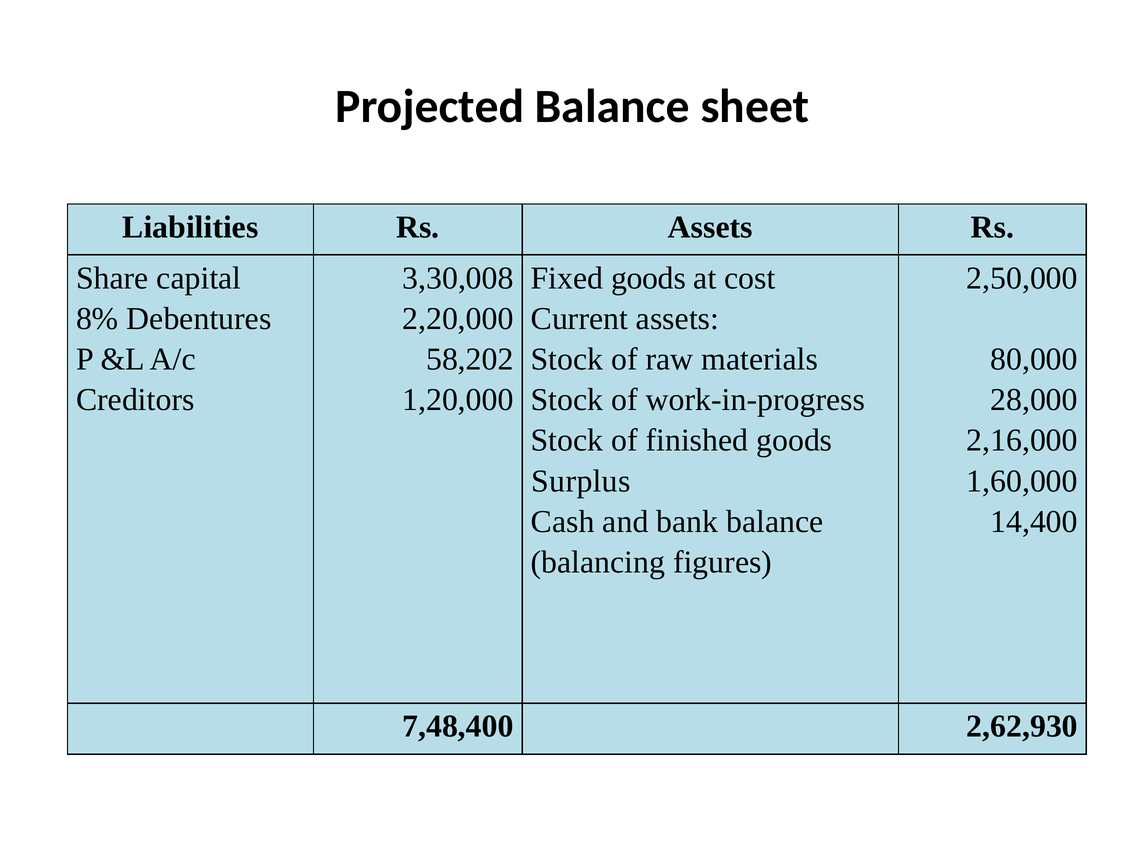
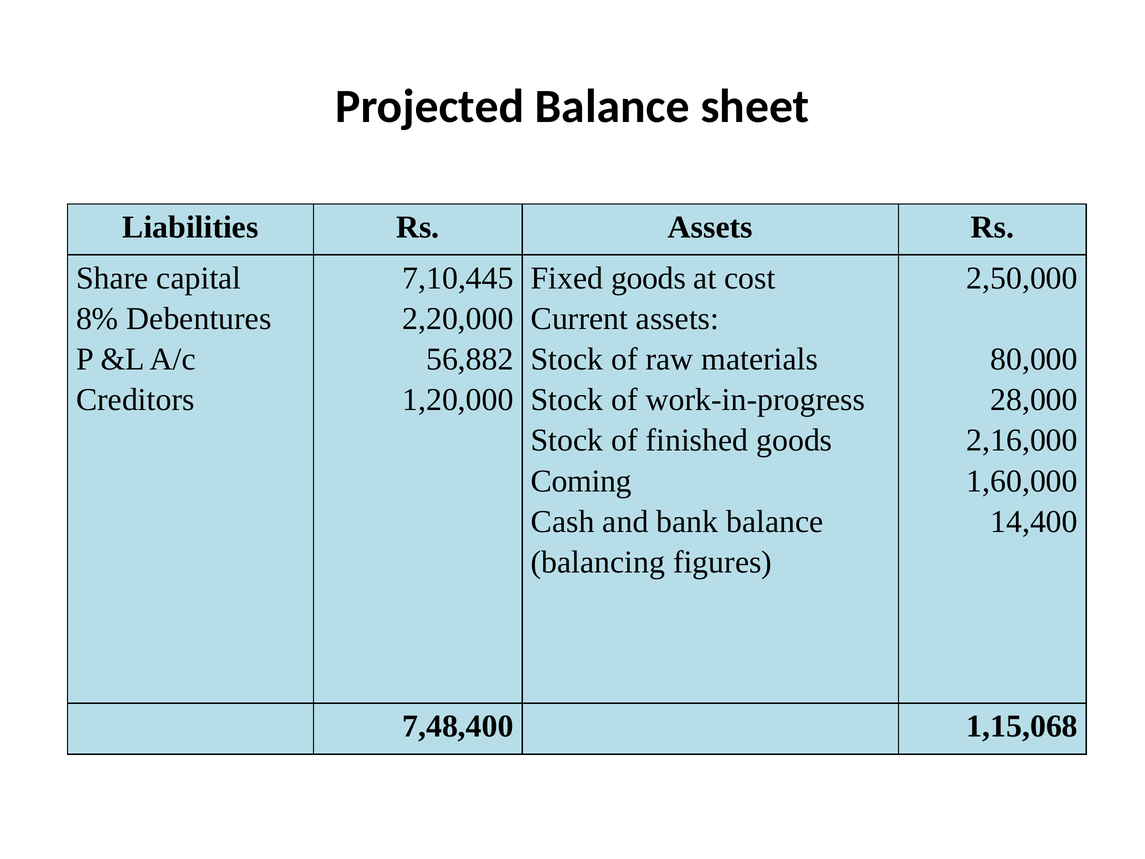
3,30,008: 3,30,008 -> 7,10,445
58,202: 58,202 -> 56,882
Surplus: Surplus -> Coming
2,62,930: 2,62,930 -> 1,15,068
